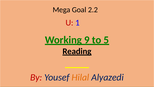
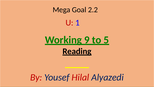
Hilal colour: orange -> red
